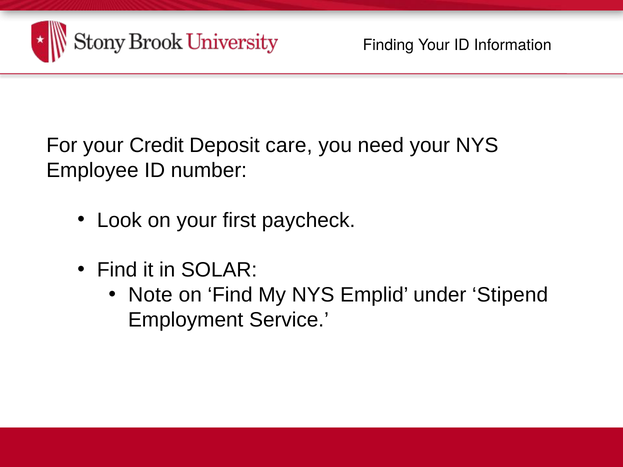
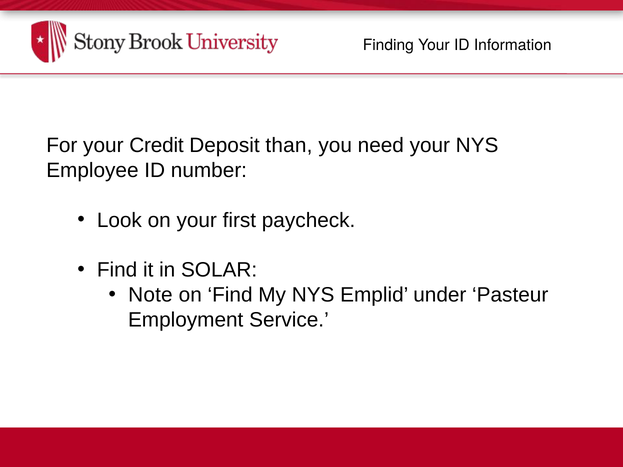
care: care -> than
Stipend: Stipend -> Pasteur
